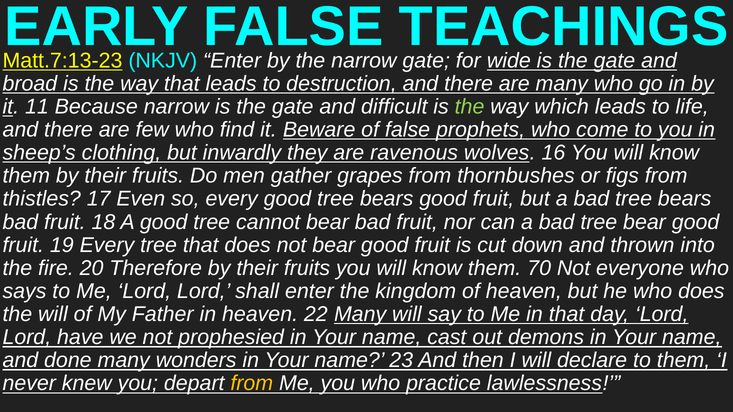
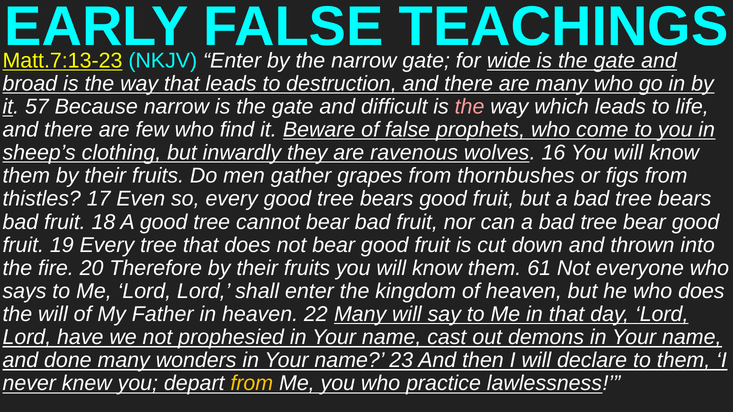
11: 11 -> 57
the at (470, 107) colour: light green -> pink
70: 70 -> 61
